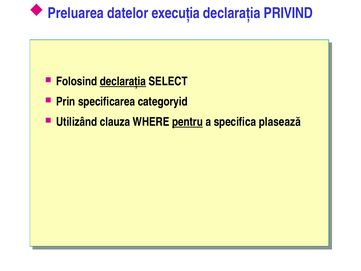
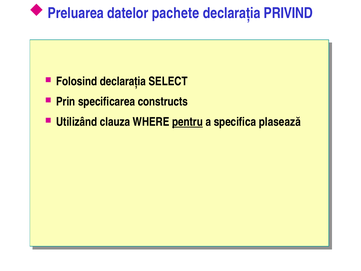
execuția: execuția -> pachete
declarația at (123, 81) underline: present -> none
categoryid: categoryid -> constructs
